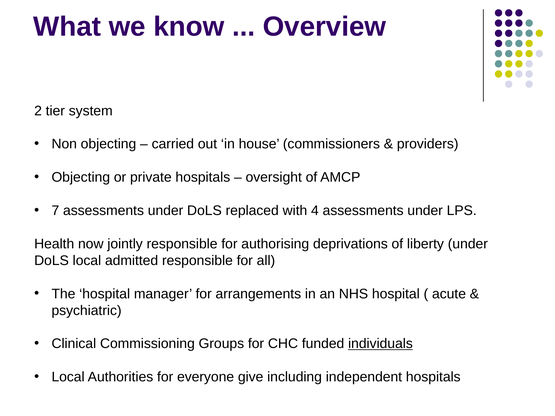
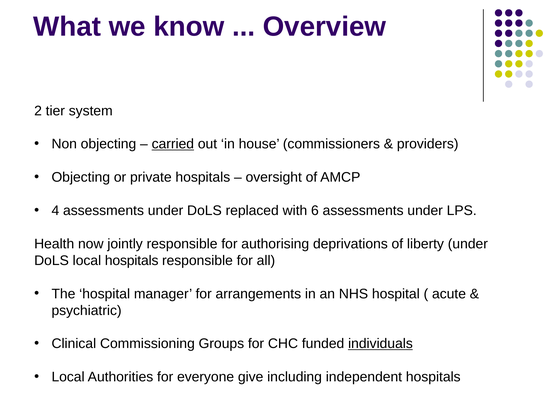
carried underline: none -> present
7: 7 -> 4
4: 4 -> 6
local admitted: admitted -> hospitals
